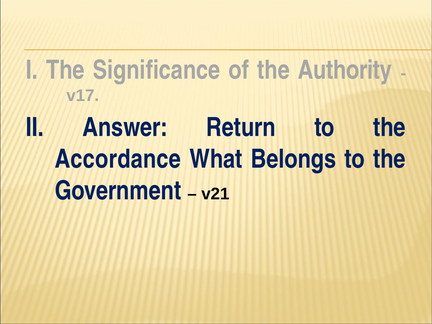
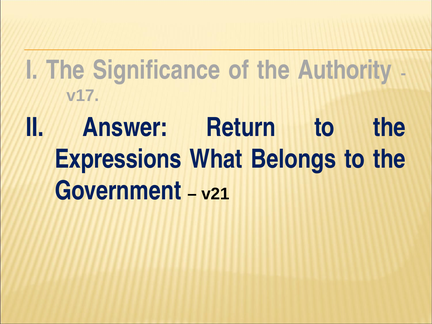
Accordance: Accordance -> Expressions
